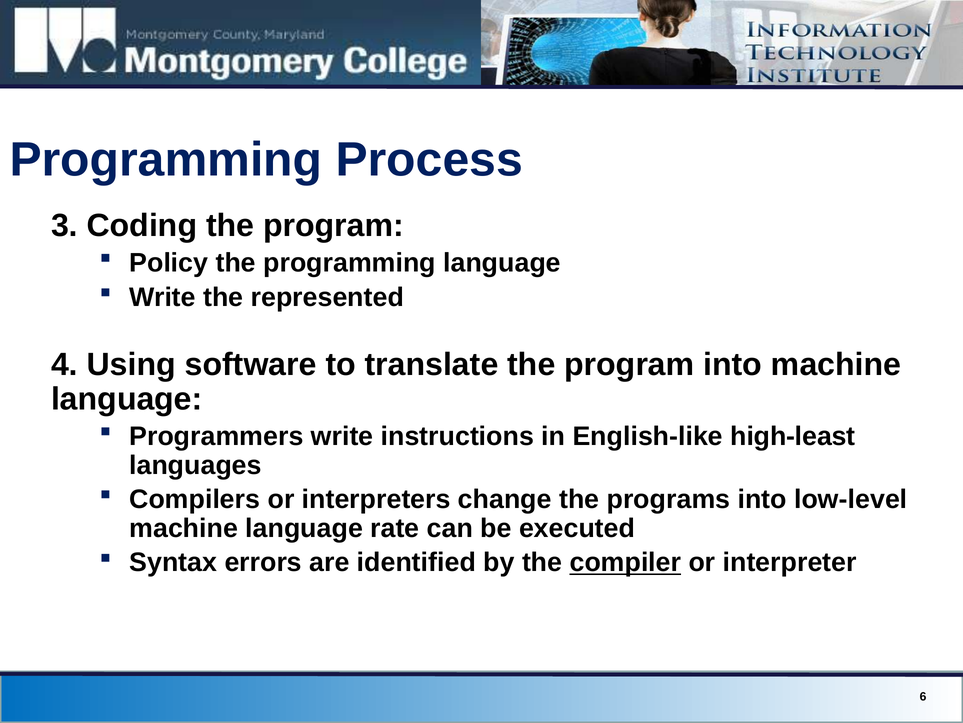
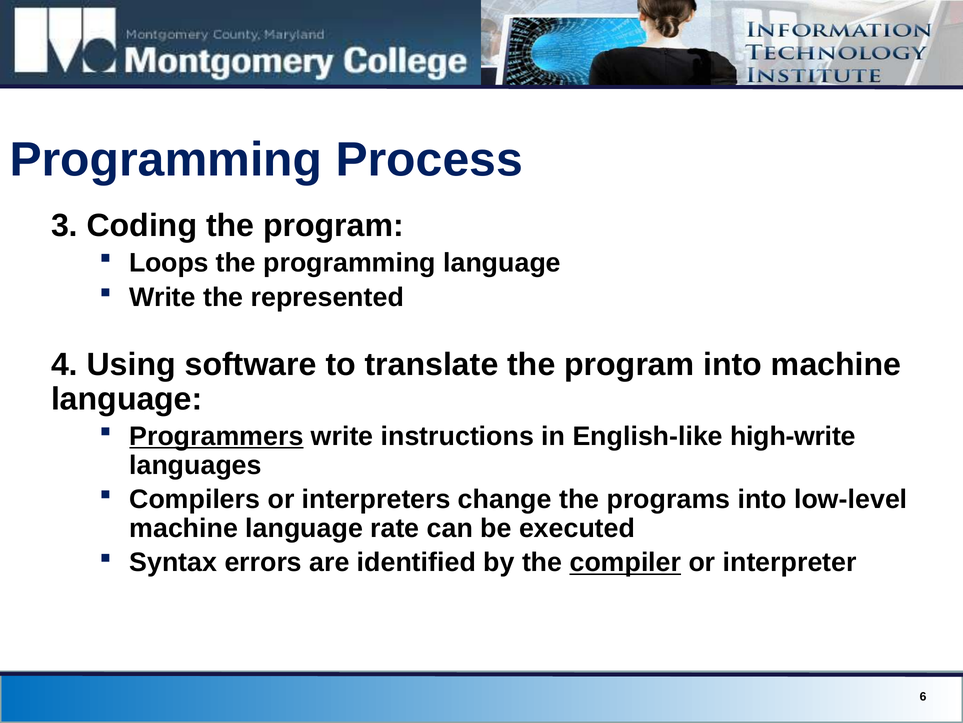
Policy: Policy -> Loops
Programmers underline: none -> present
high-least: high-least -> high-write
